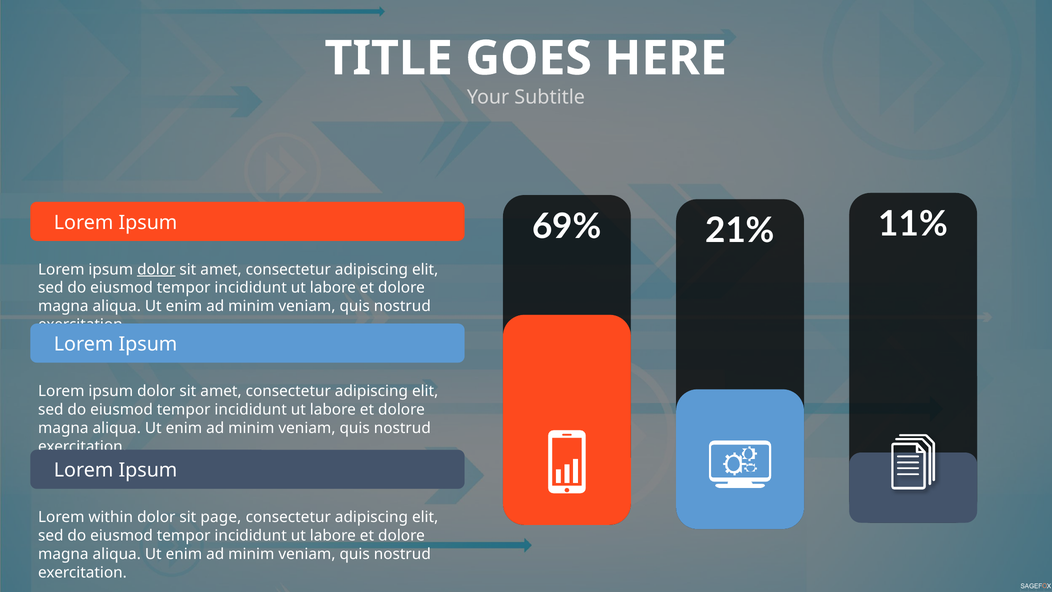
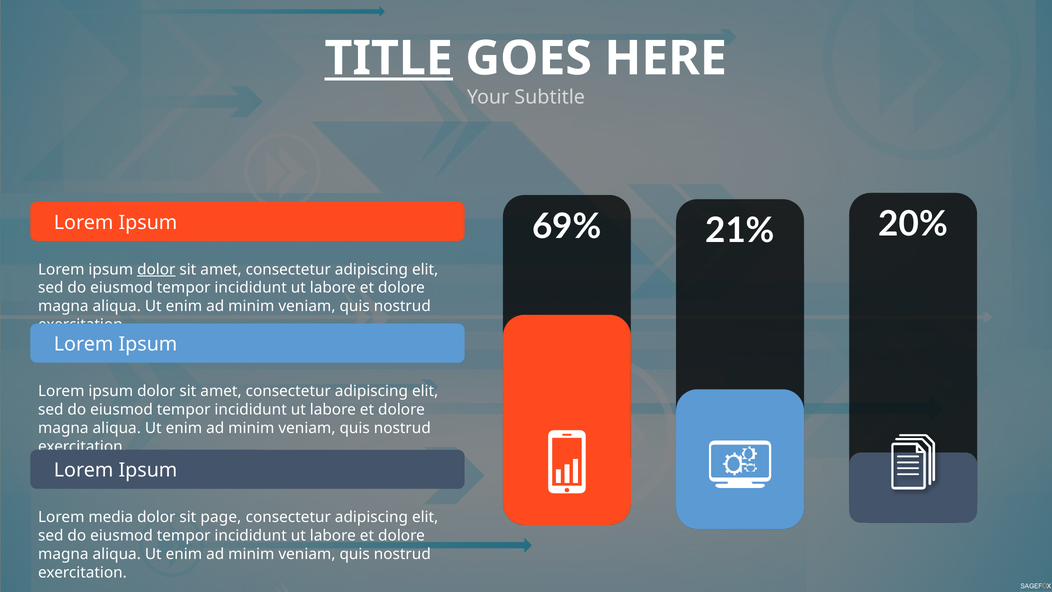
TITLE underline: none -> present
11%: 11% -> 20%
within: within -> media
